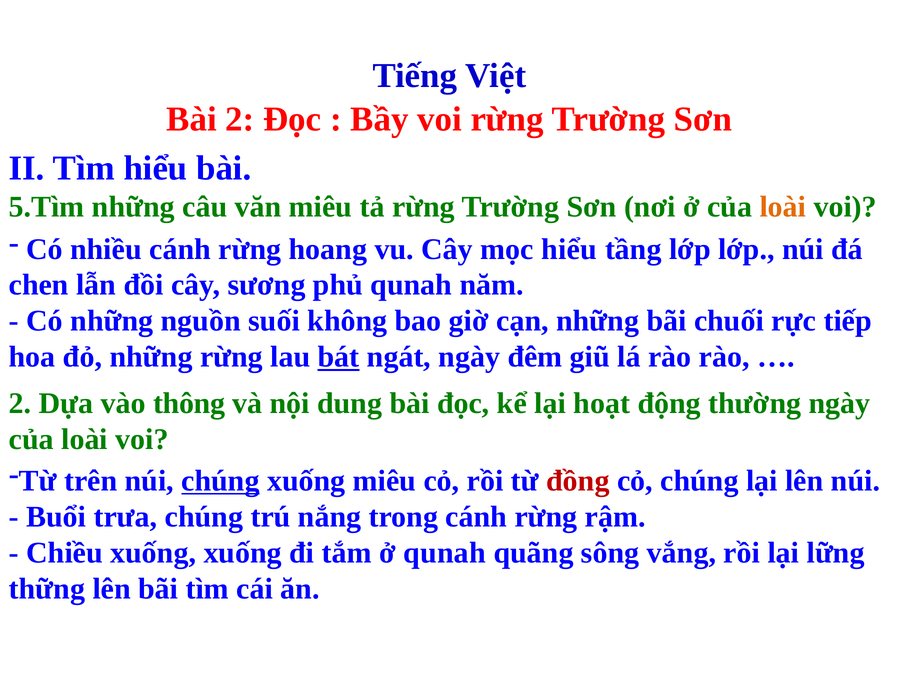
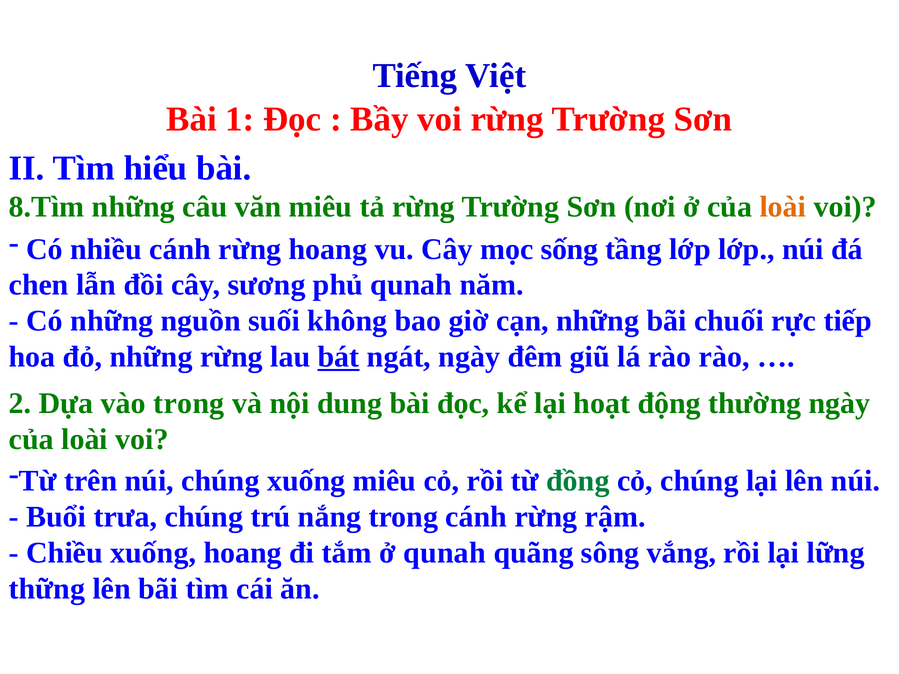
Bài 2: 2 -> 1
5.Tìm: 5.Tìm -> 8.Tìm
mọc hiểu: hiểu -> sống
vào thông: thông -> trong
chúng at (220, 481) underline: present -> none
đồng colour: red -> green
xuống xuống: xuống -> hoang
